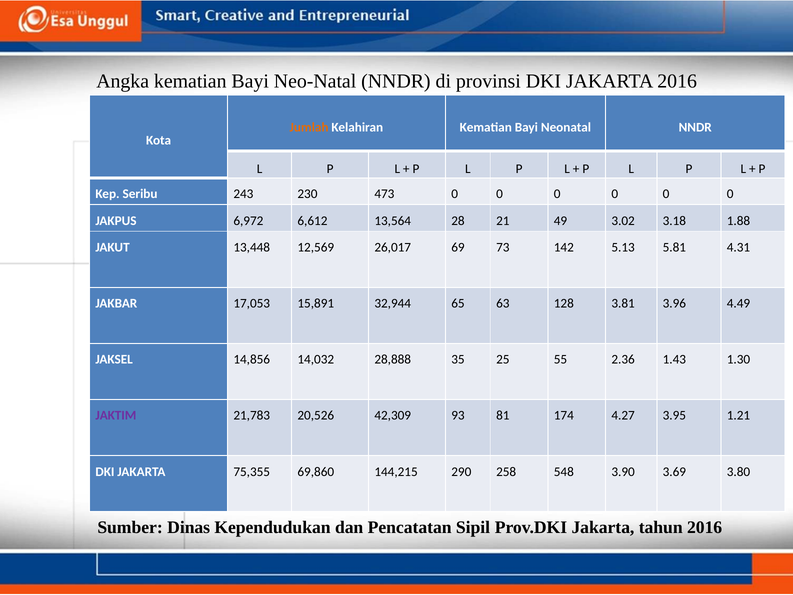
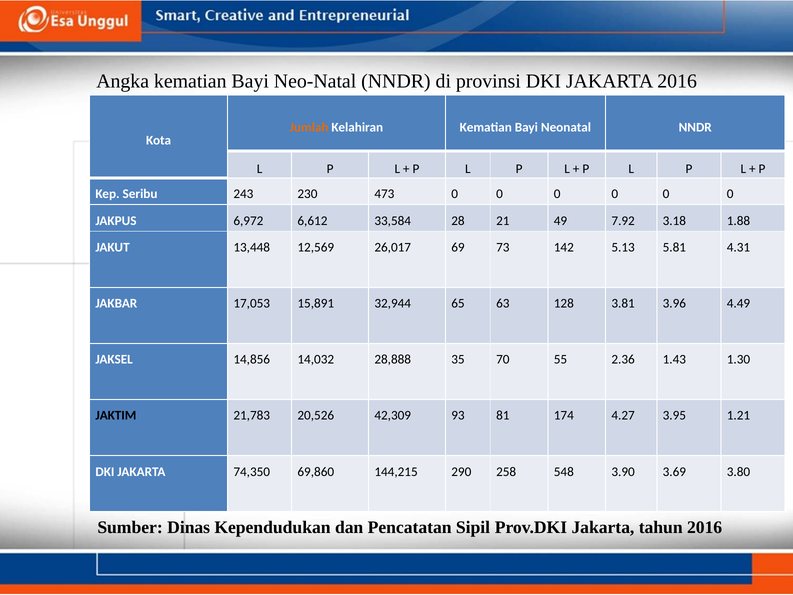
13,564: 13,564 -> 33,584
3.02: 3.02 -> 7.92
25: 25 -> 70
JAKTIM colour: purple -> black
75,355: 75,355 -> 74,350
